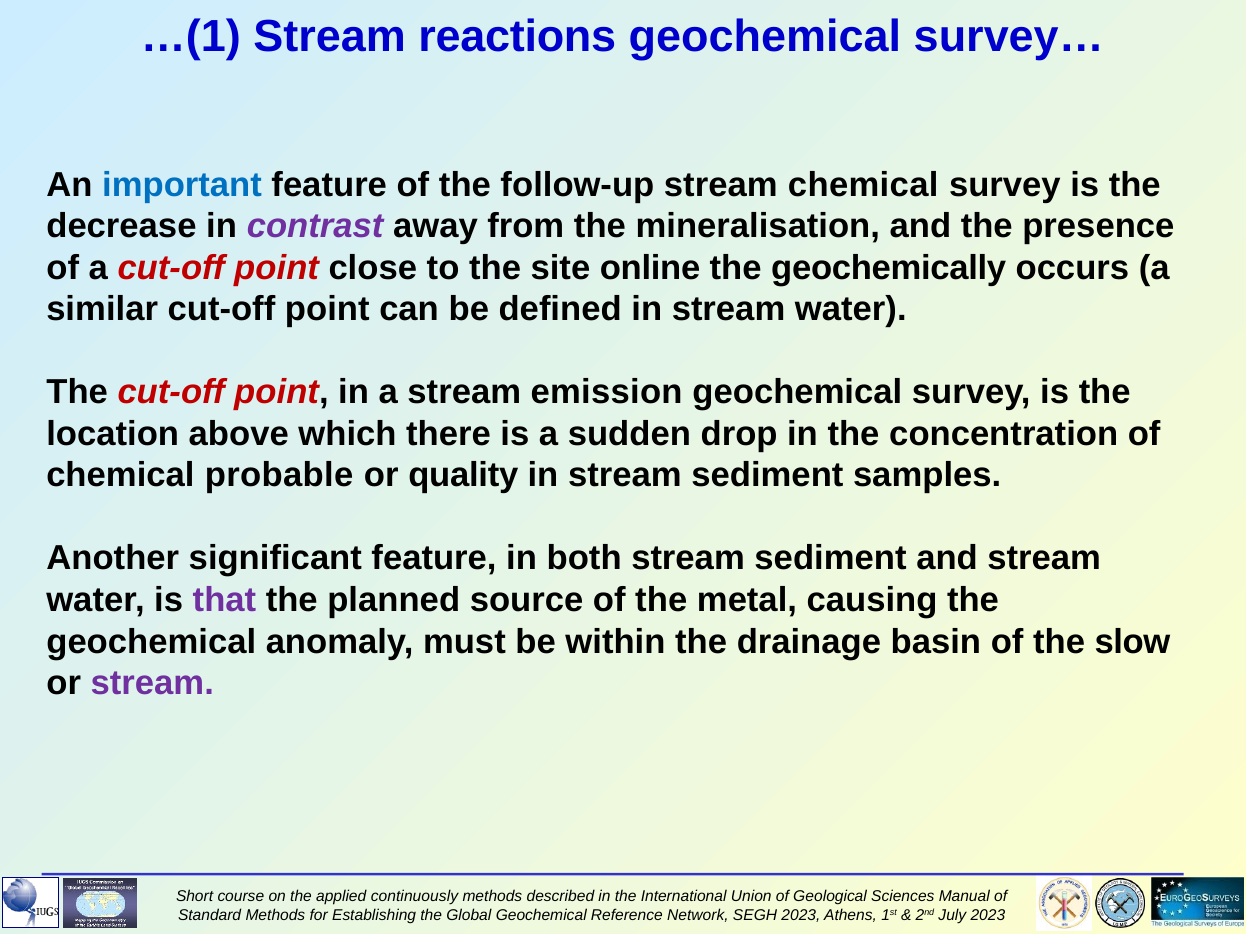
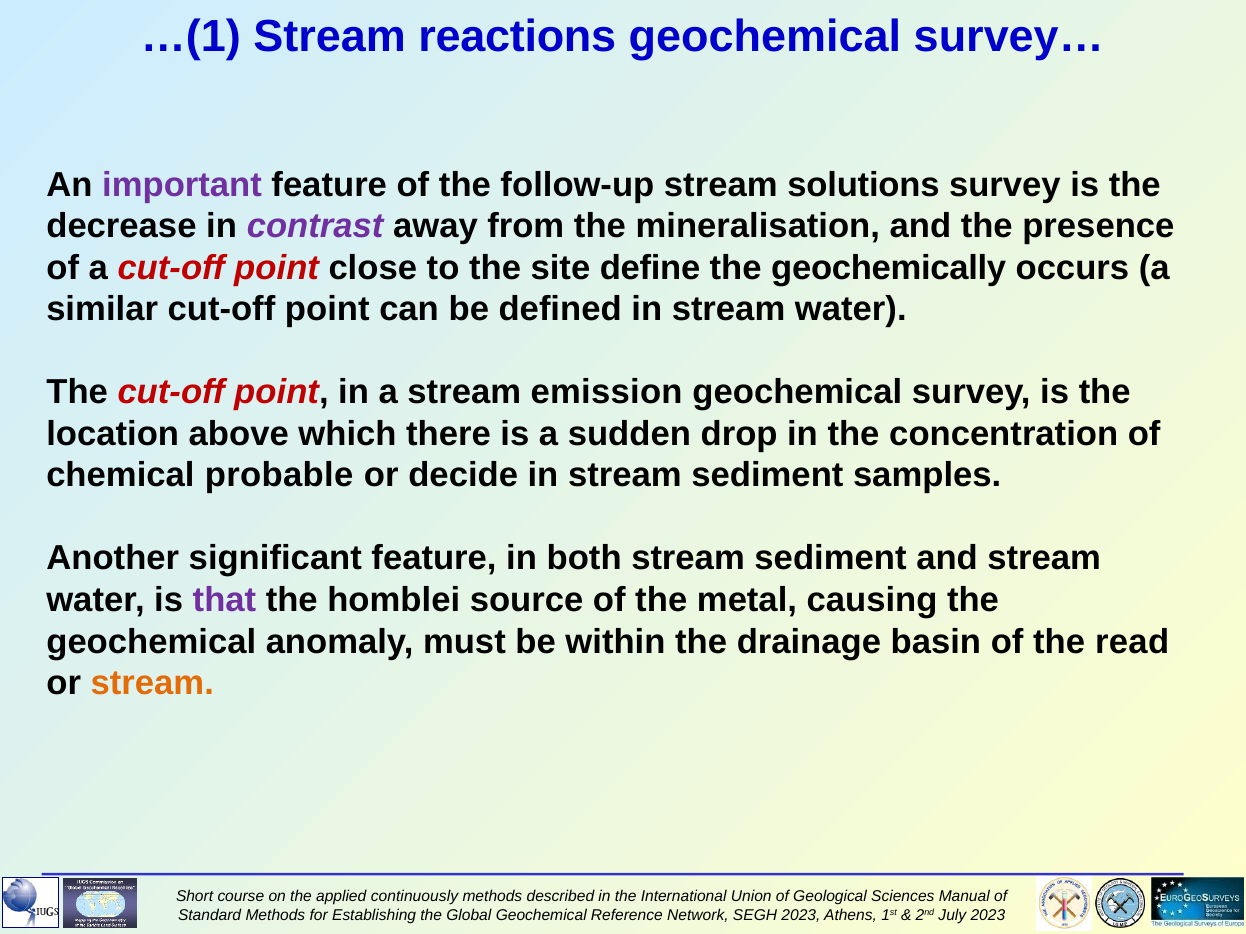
important colour: blue -> purple
stream chemical: chemical -> solutions
online: online -> define
quality: quality -> decide
planned: planned -> homblei
slow: slow -> read
stream at (152, 683) colour: purple -> orange
